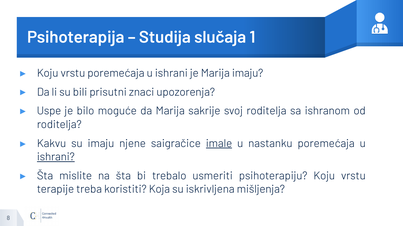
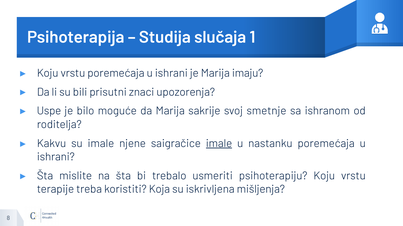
svoj roditelja: roditelja -> smetnje
su imaju: imaju -> imale
ishrani at (56, 157) underline: present -> none
